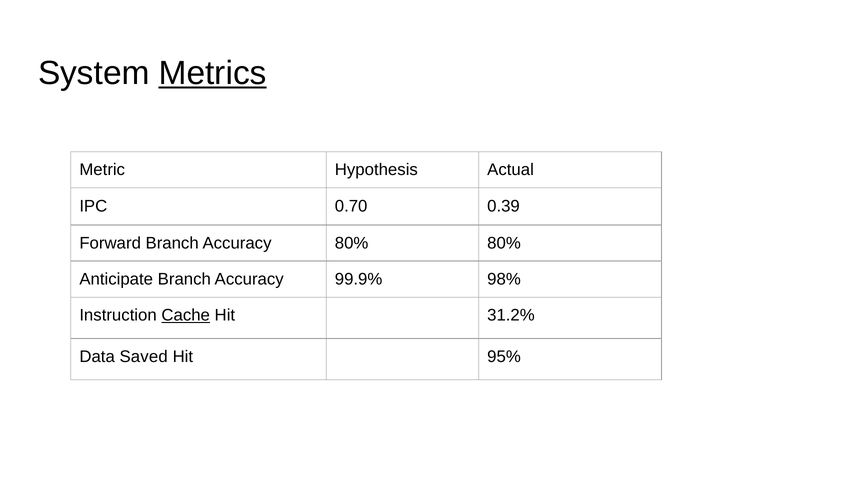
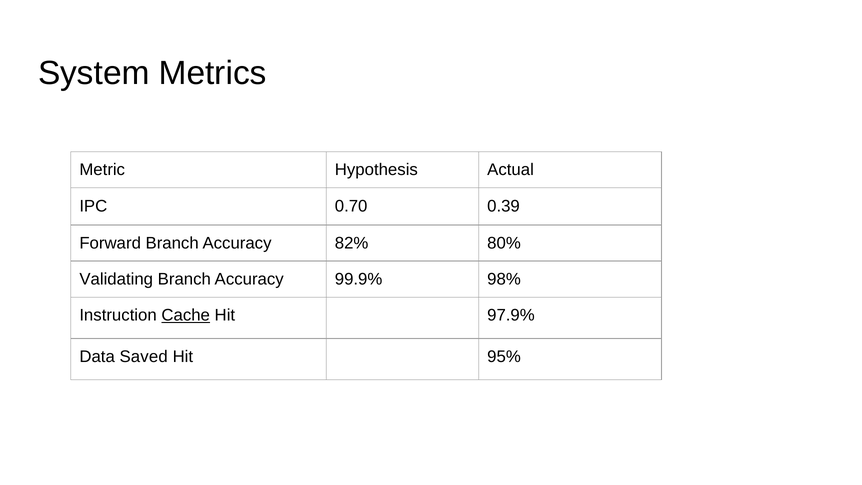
Metrics underline: present -> none
Accuracy 80%: 80% -> 82%
Anticipate: Anticipate -> Validating
31.2%: 31.2% -> 97.9%
